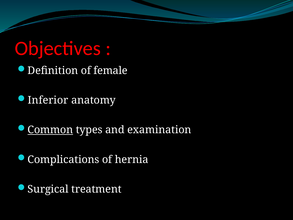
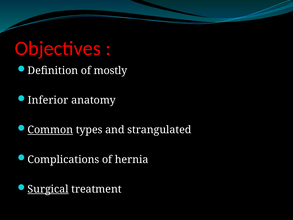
female: female -> mostly
examination: examination -> strangulated
Surgical underline: none -> present
